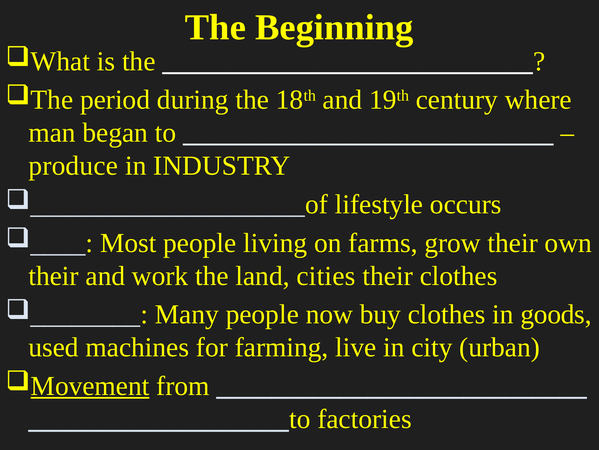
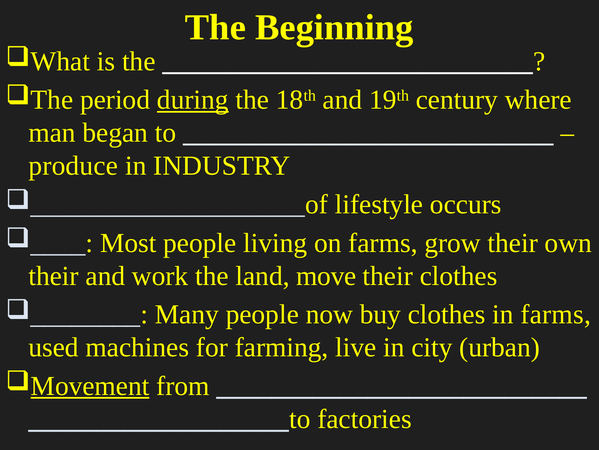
during underline: none -> present
cities: cities -> move
in goods: goods -> farms
